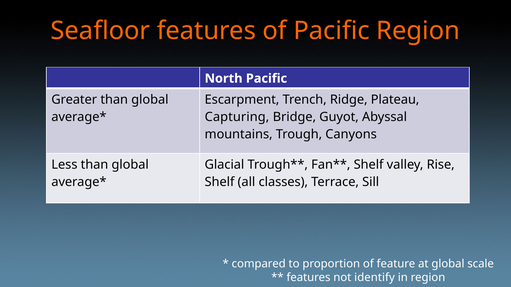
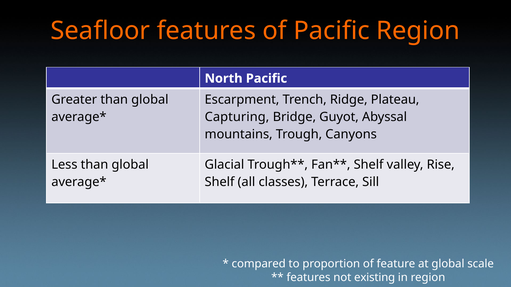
identify: identify -> existing
